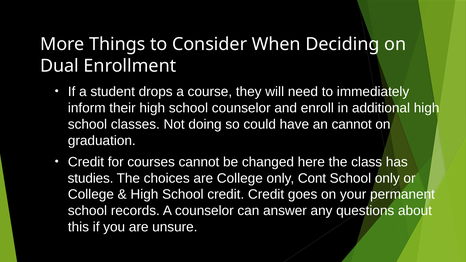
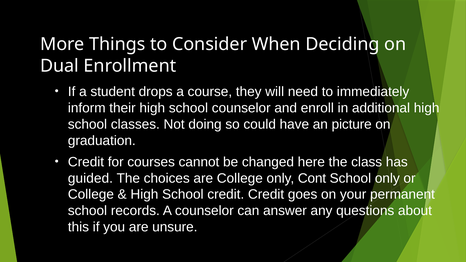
an cannot: cannot -> picture
studies: studies -> guided
